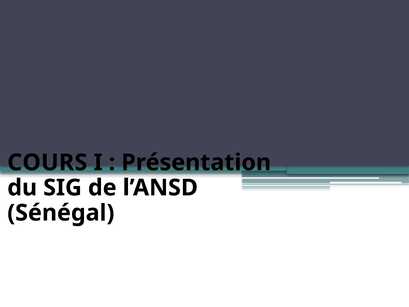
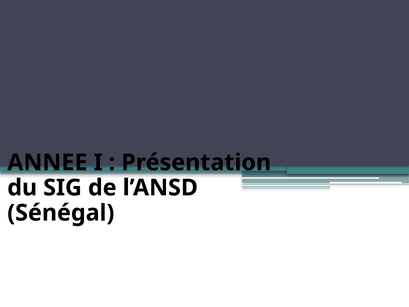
COURS: COURS -> ANNEE
